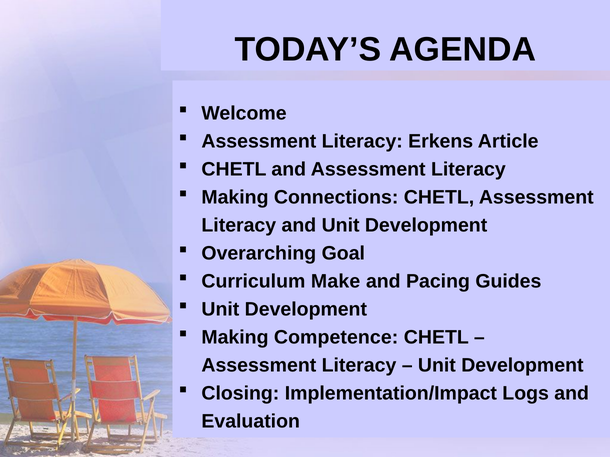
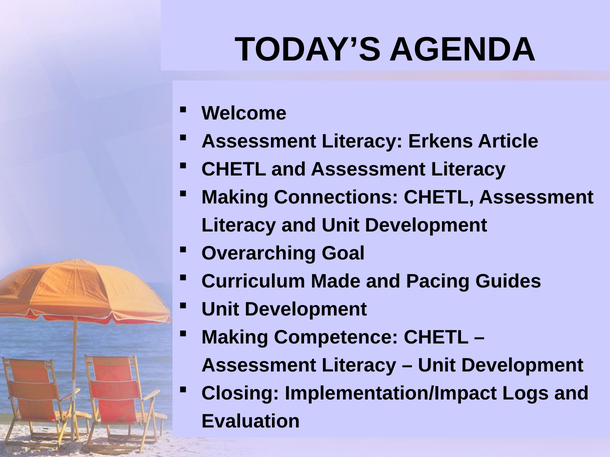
Make: Make -> Made
